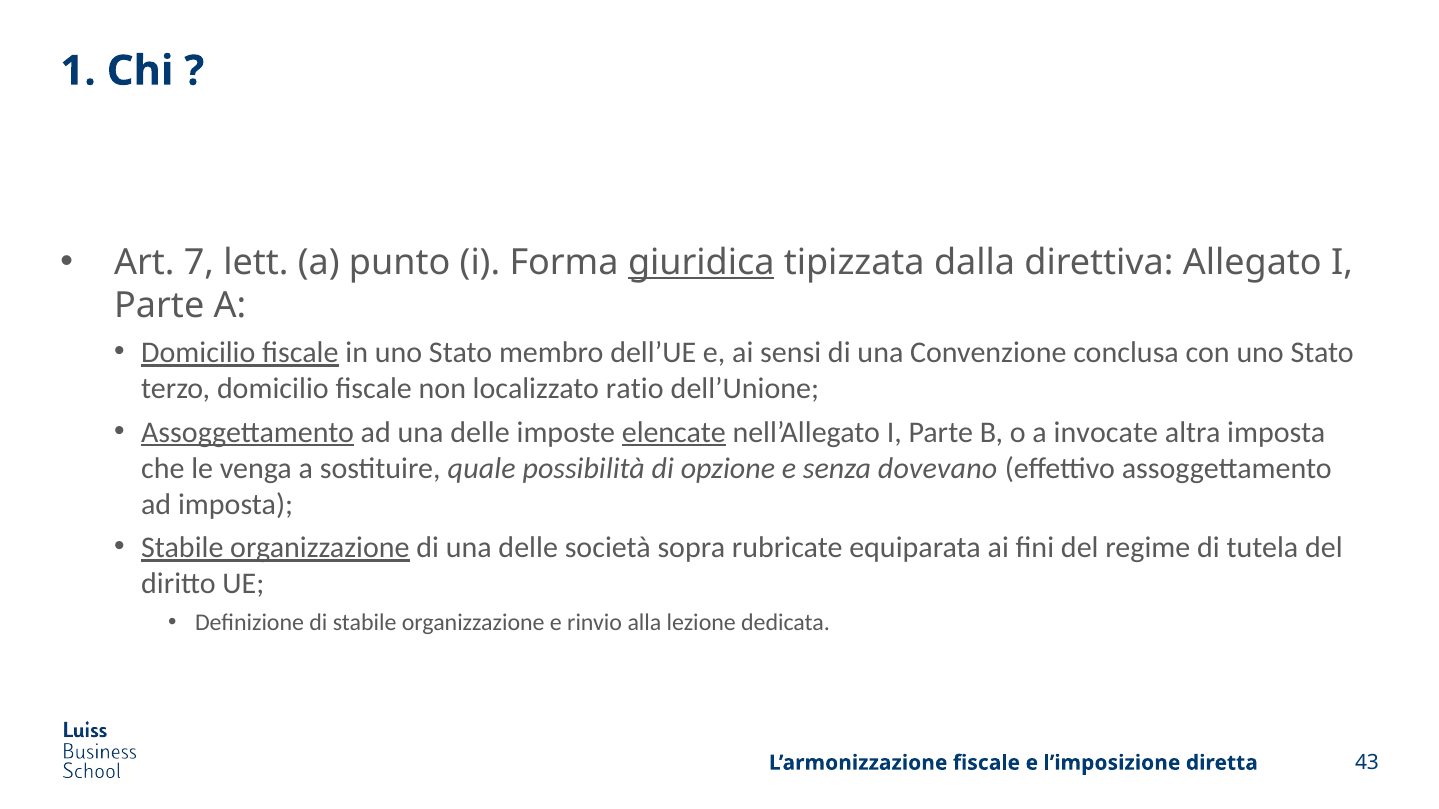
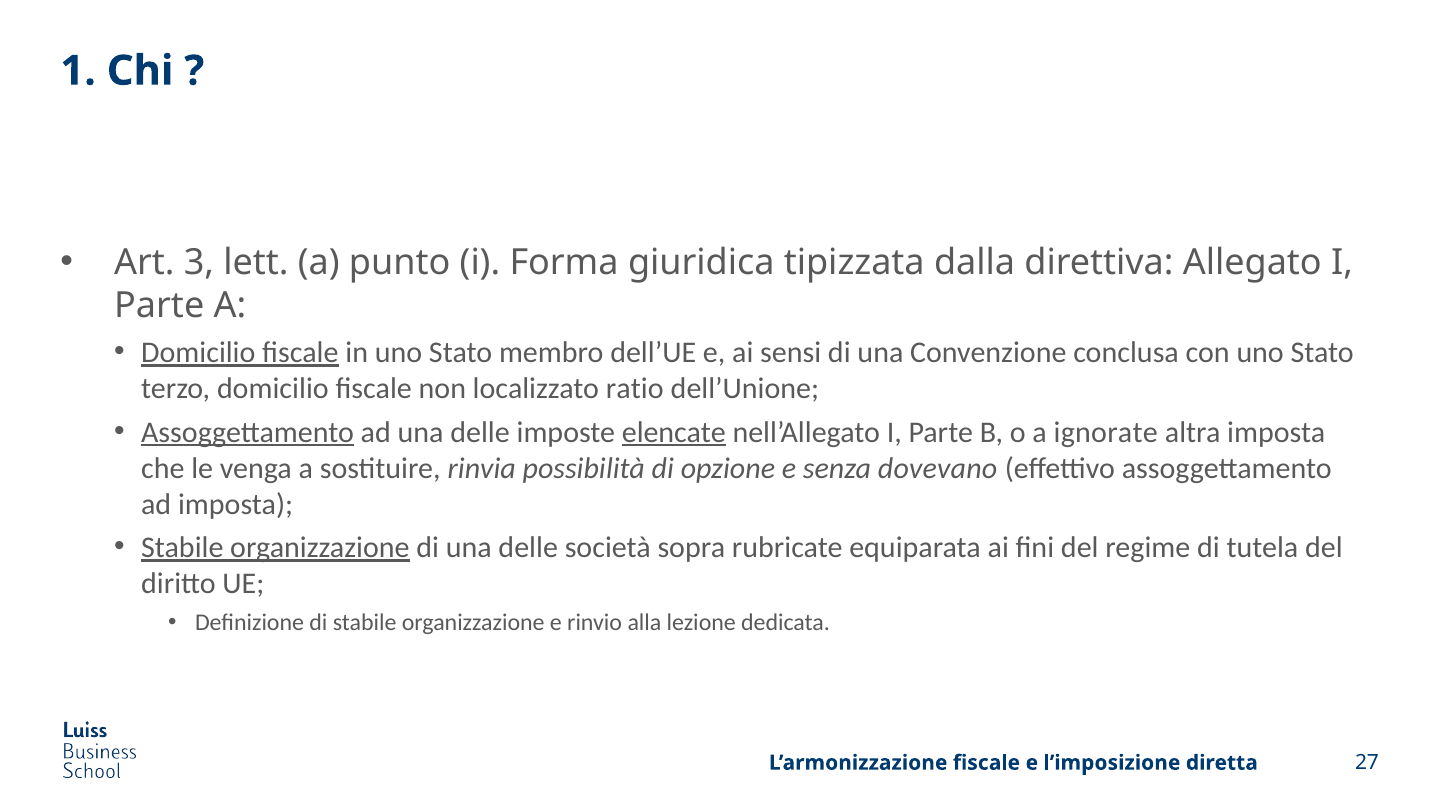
7: 7 -> 3
giuridica underline: present -> none
invocate: invocate -> ignorate
quale: quale -> rinvia
43: 43 -> 27
